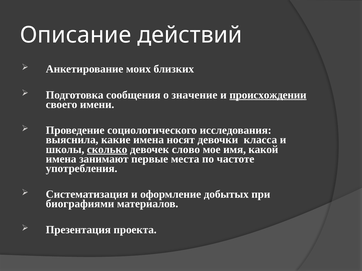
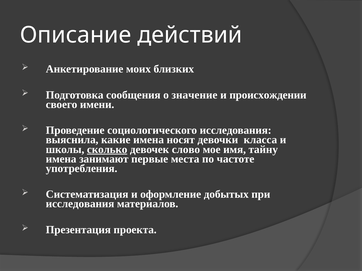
происхождении underline: present -> none
какой: какой -> тайну
биографиями at (80, 204): биографиями -> исследования
